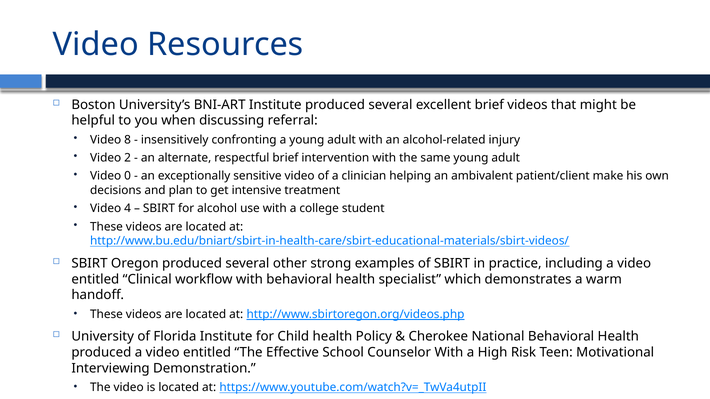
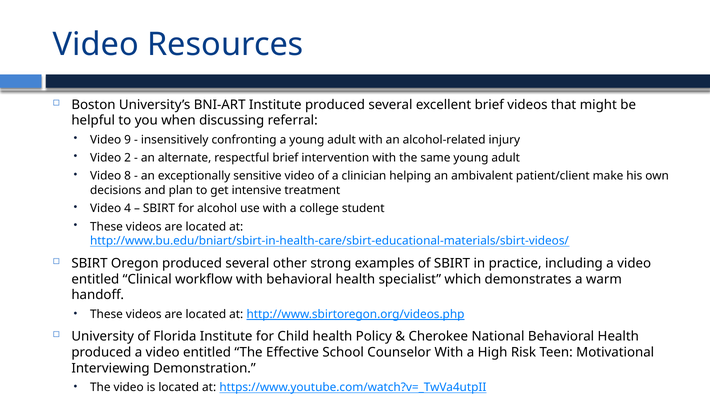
8: 8 -> 9
0: 0 -> 8
